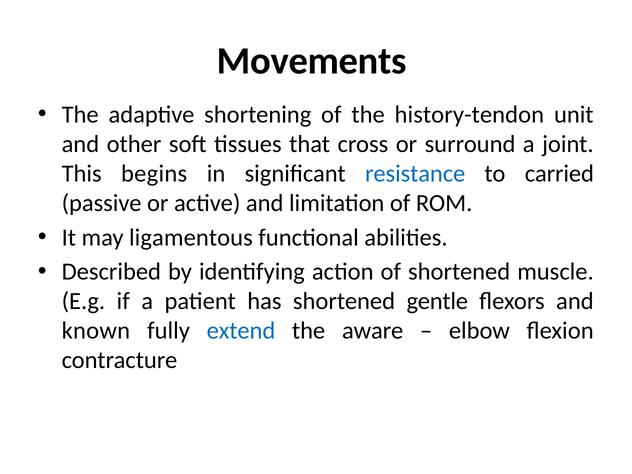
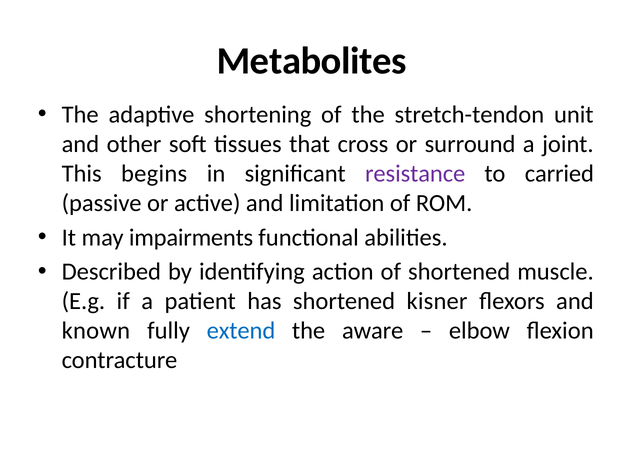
Movements: Movements -> Metabolites
history-tendon: history-tendon -> stretch-tendon
resistance colour: blue -> purple
ligamentous: ligamentous -> impairments
gentle: gentle -> kisner
